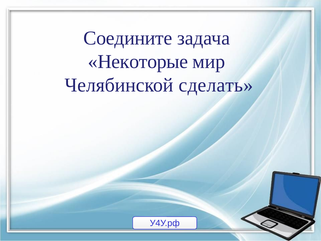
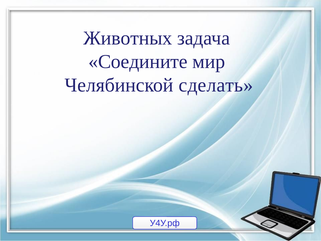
Соедините: Соедините -> Животных
Некоторые: Некоторые -> Соедините
